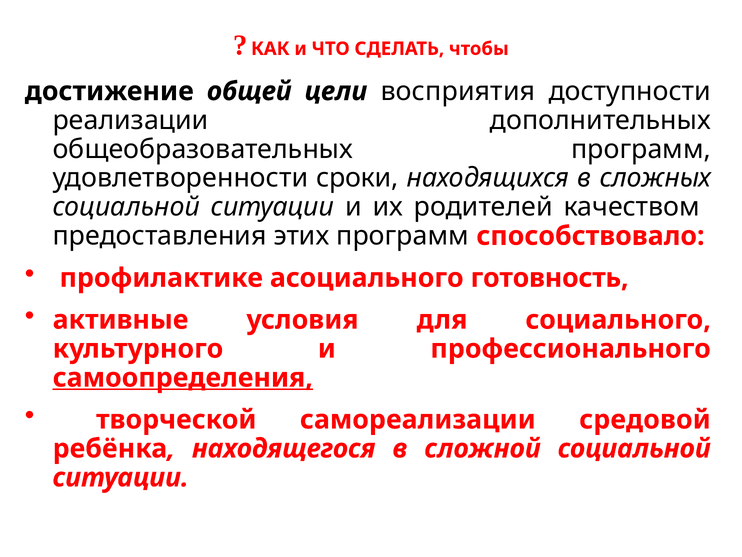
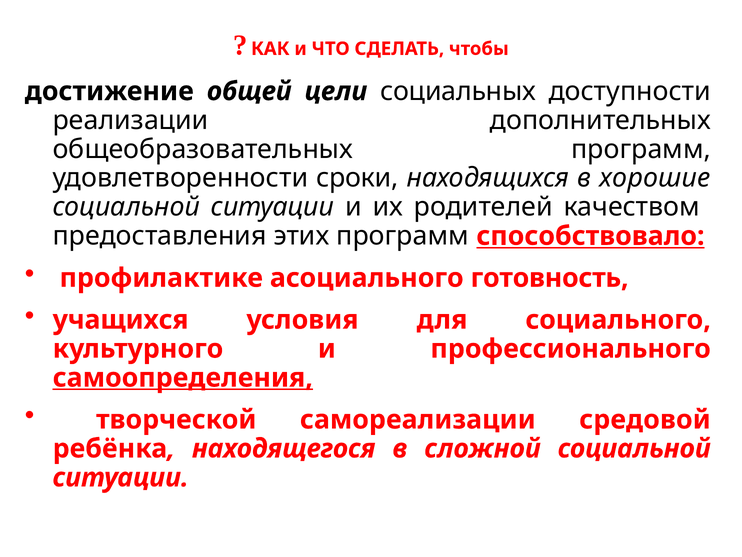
восприятия: восприятия -> социальных
сложных: сложных -> хорошие
способствовало underline: none -> present
активные: активные -> учащихся
